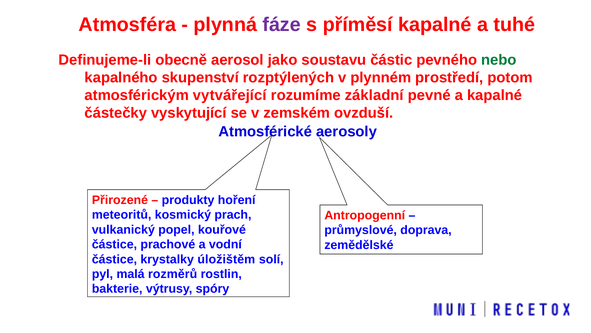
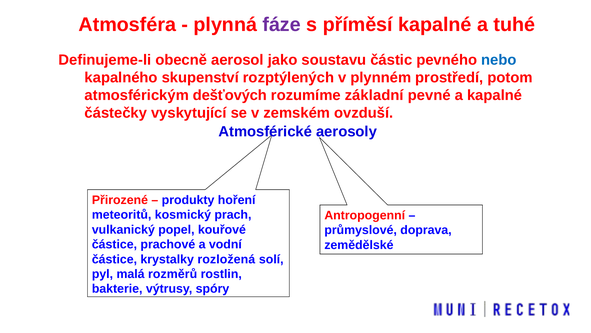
nebo colour: green -> blue
vytvářející: vytvářející -> dešťových
úložištěm: úložištěm -> rozložená
